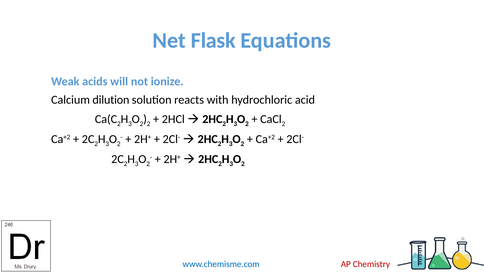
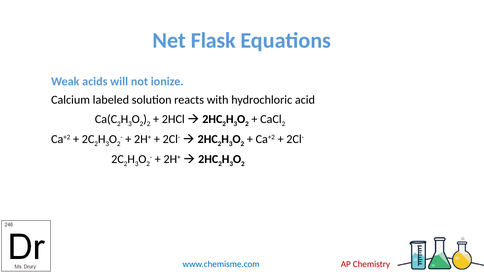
dilution: dilution -> labeled
